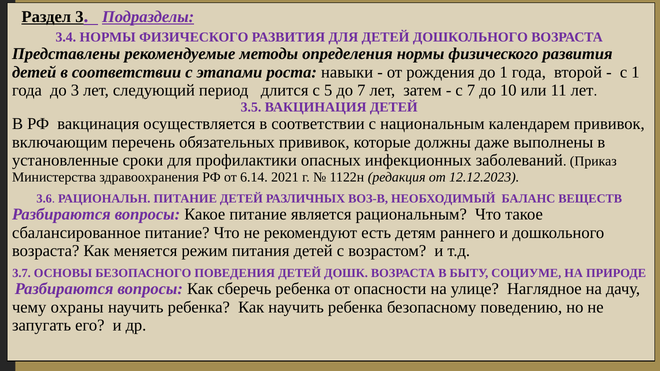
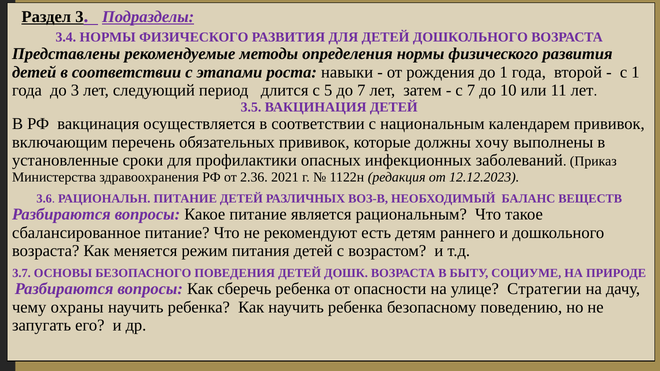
даже: даже -> хочу
6.14: 6.14 -> 2.36
Наглядное: Наглядное -> Стратегии
